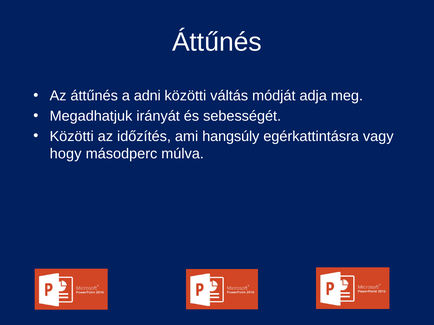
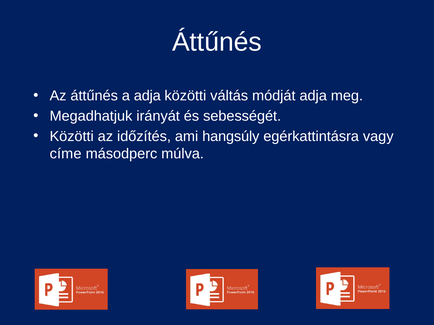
a adni: adni -> adja
hogy: hogy -> címe
